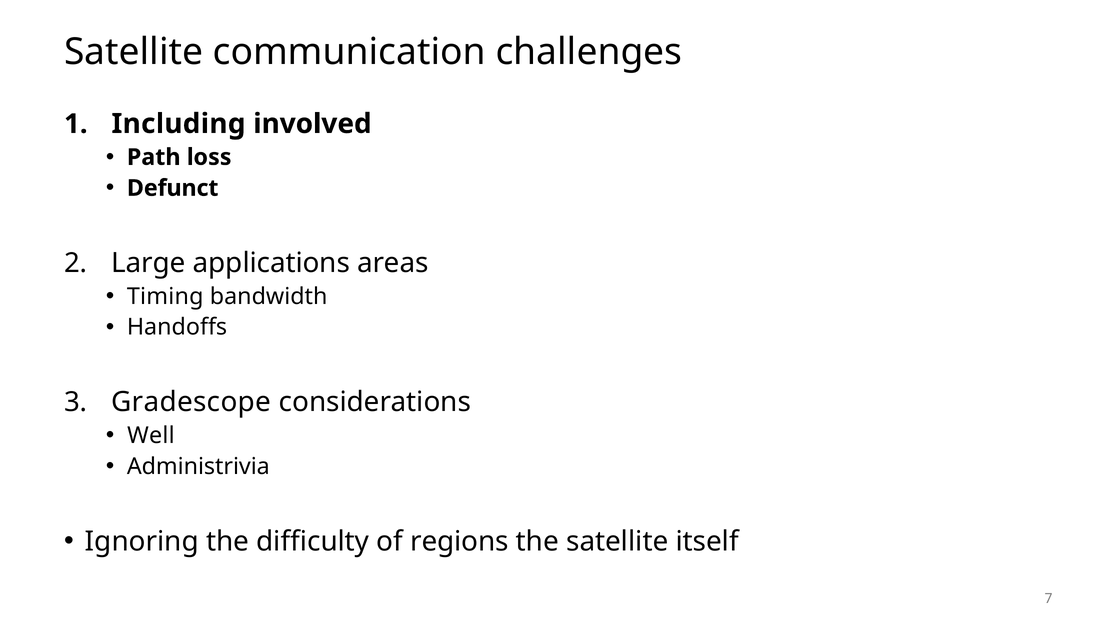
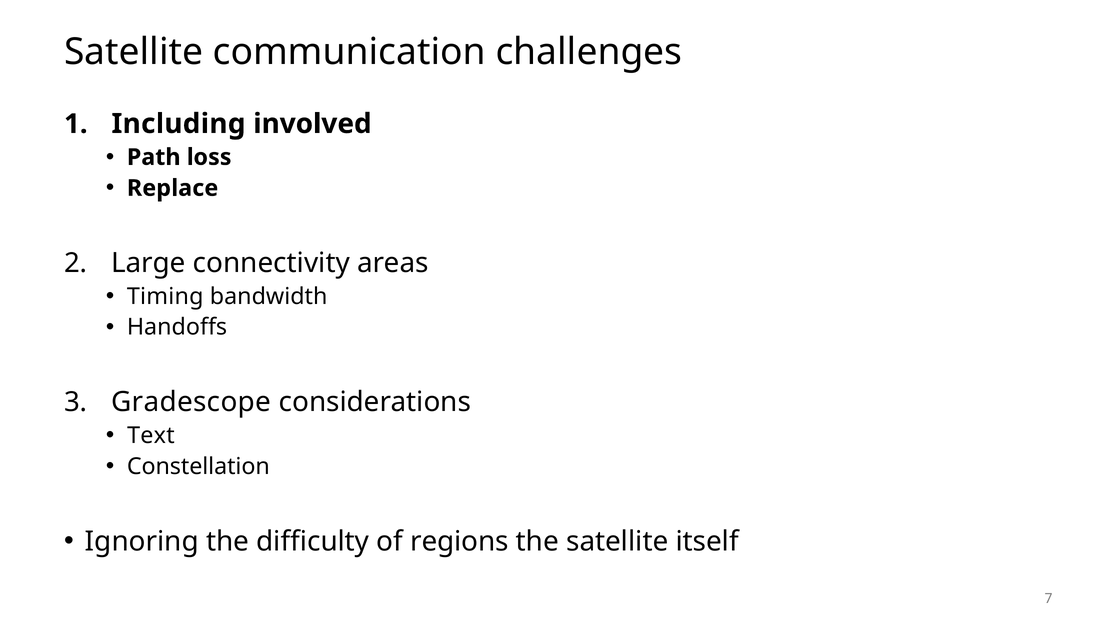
Defunct: Defunct -> Replace
applications: applications -> connectivity
Well: Well -> Text
Administrivia: Administrivia -> Constellation
